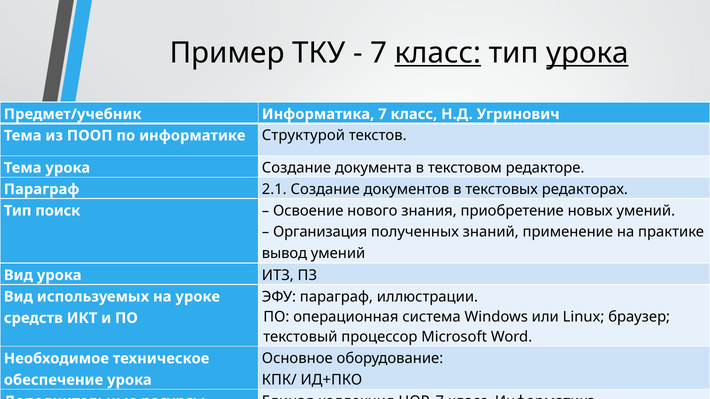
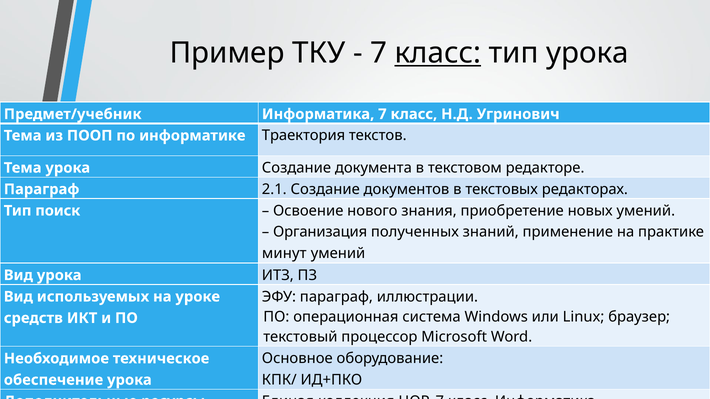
урока at (587, 53) underline: present -> none
Структурой: Структурой -> Траектория
вывод: вывод -> минут
